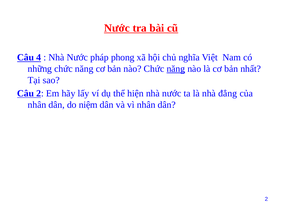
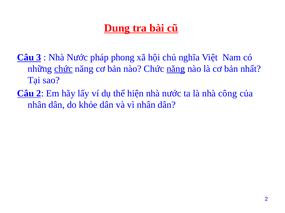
Nước at (117, 28): Nước -> Dung
4: 4 -> 3
chức at (63, 69) underline: none -> present
đẳng: đẳng -> công
niệm: niệm -> khỏe
